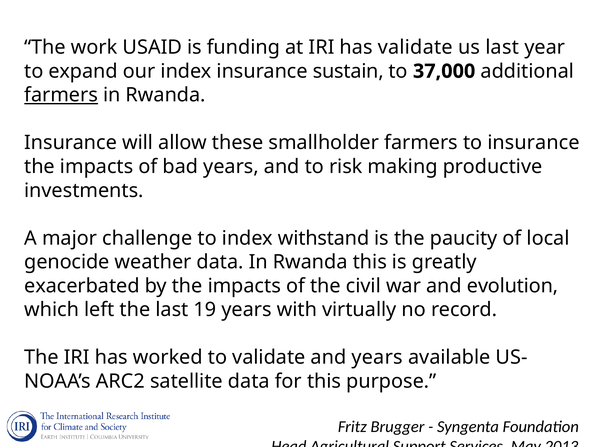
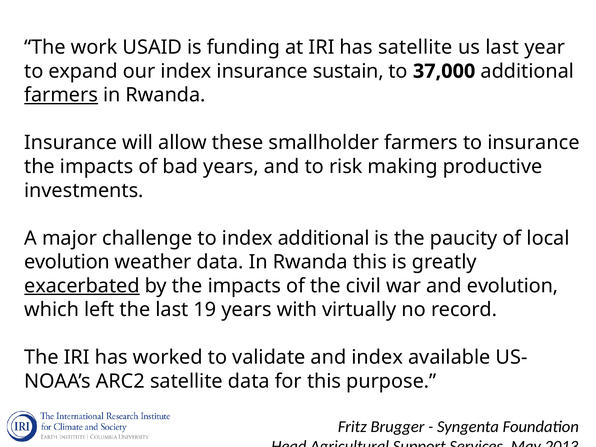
has validate: validate -> satellite
index withstand: withstand -> additional
genocide at (67, 262): genocide -> evolution
exacerbated underline: none -> present
and years: years -> index
